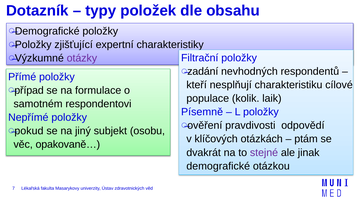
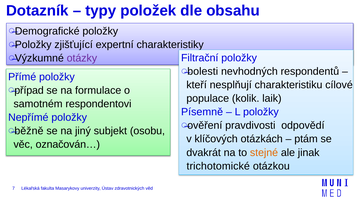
zadání: zadání -> bolesti
pokud: pokud -> běžně
opakovaně…: opakovaně… -> označován…
stejné colour: purple -> orange
demografické at (218, 166): demografické -> trichotomické
